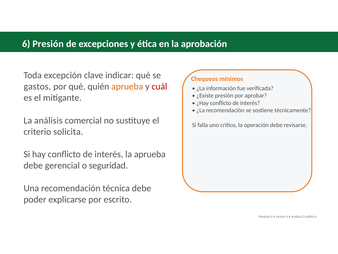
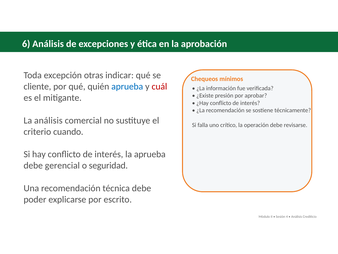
6 Presión: Presión -> Análisis
clave: clave -> otras
gastos: gastos -> cliente
aprueba at (127, 86) colour: orange -> blue
solicita: solicita -> cuando
